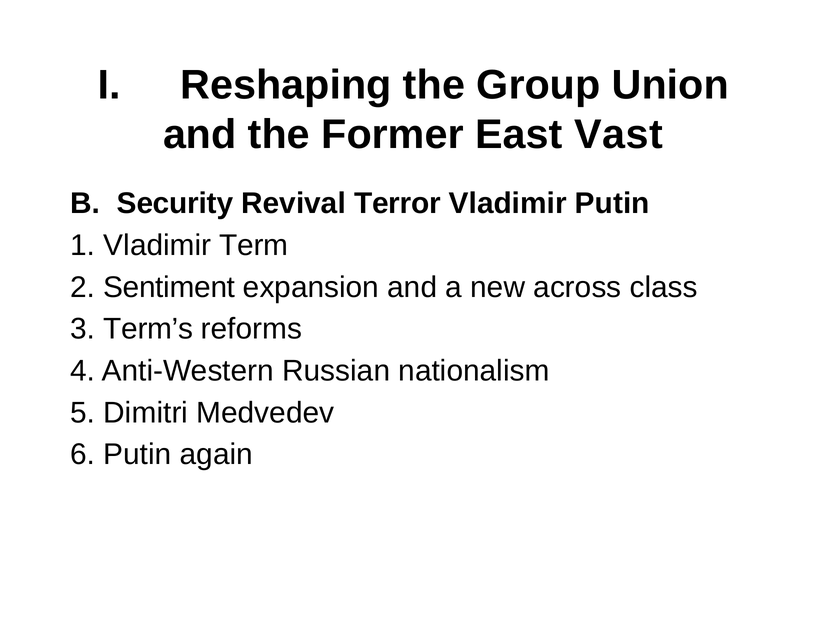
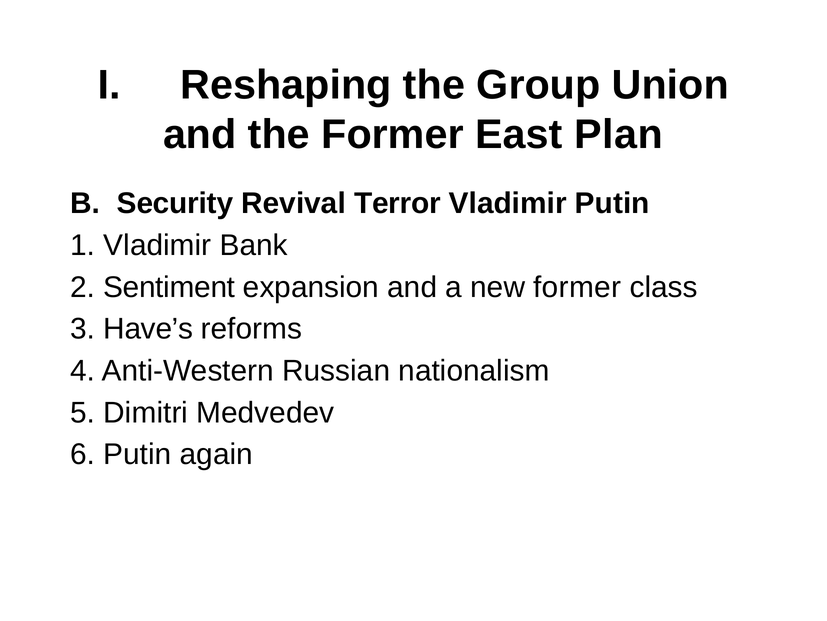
Vast: Vast -> Plan
Term: Term -> Bank
new across: across -> former
Term’s: Term’s -> Have’s
